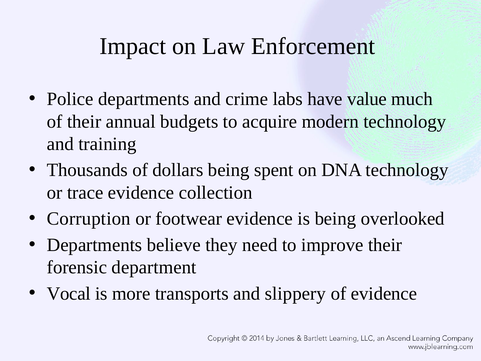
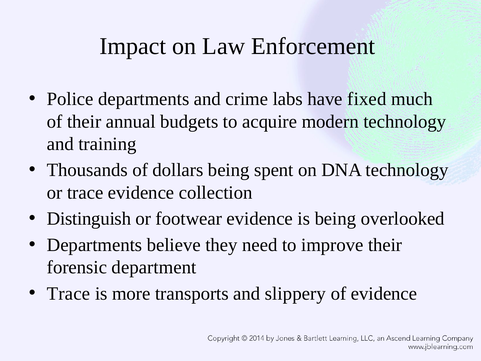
value: value -> fixed
Corruption: Corruption -> Distinguish
Vocal at (69, 293): Vocal -> Trace
